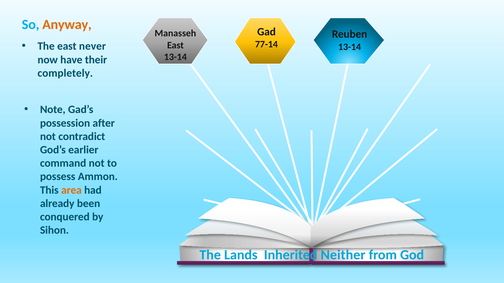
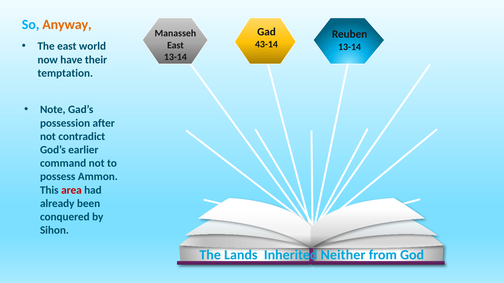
77-14: 77-14 -> 43-14
never: never -> world
completely: completely -> temptation
area colour: orange -> red
